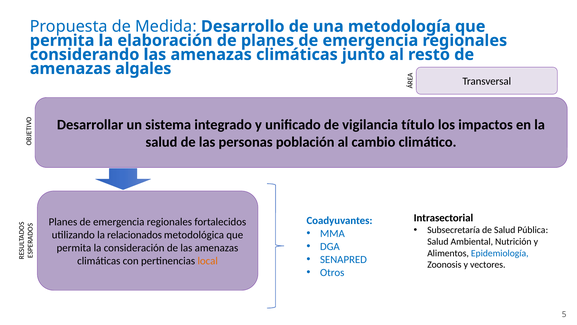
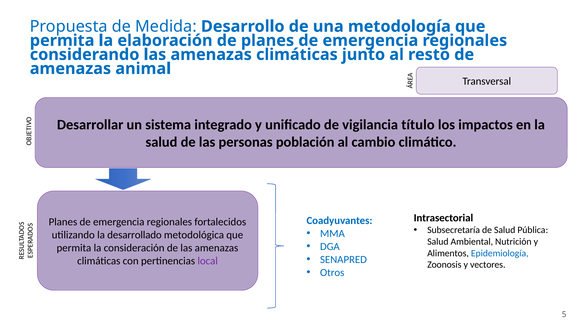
algales: algales -> animal
relacionados: relacionados -> desarrollado
local colour: orange -> purple
